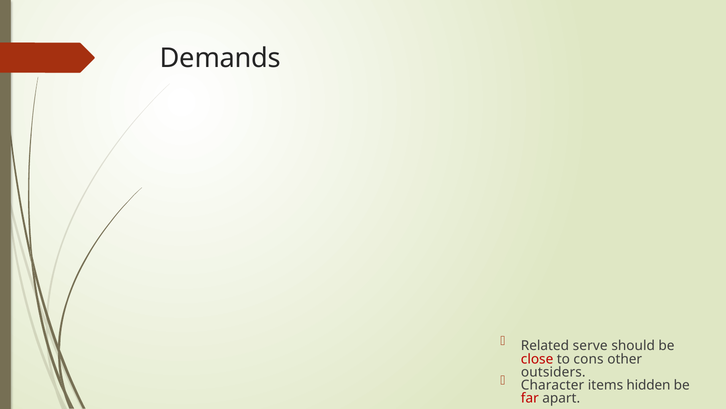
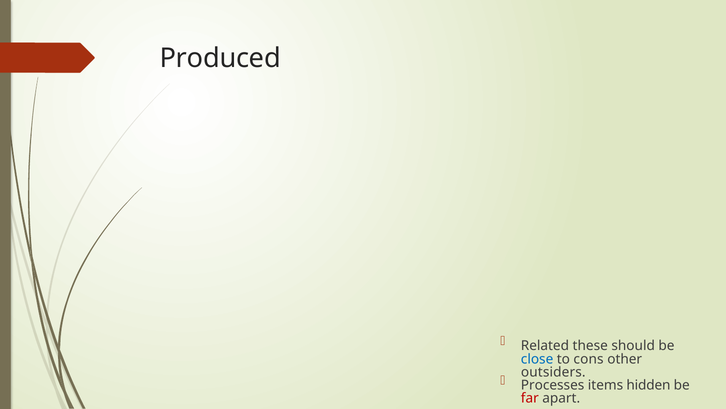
Demands: Demands -> Produced
serve: serve -> these
close colour: red -> blue
Character: Character -> Processes
